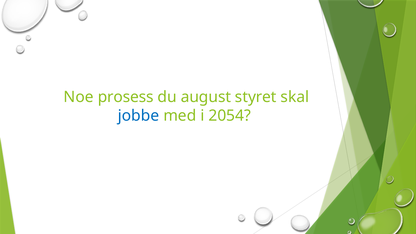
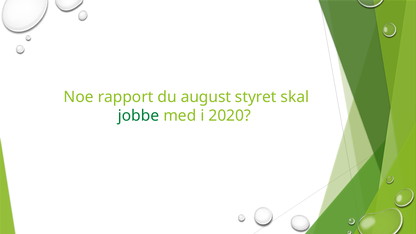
prosess: prosess -> rapport
jobbe colour: blue -> green
2054: 2054 -> 2020
